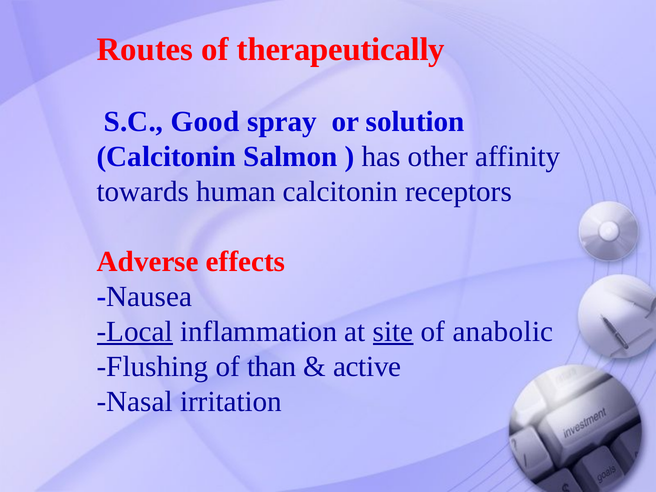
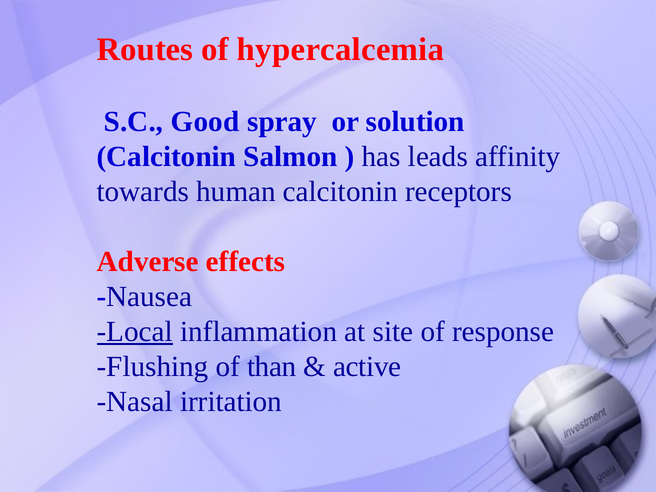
therapeutically: therapeutically -> hypercalcemia
other: other -> leads
site underline: present -> none
anabolic: anabolic -> response
